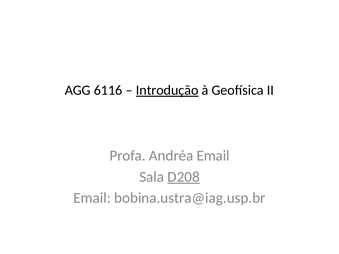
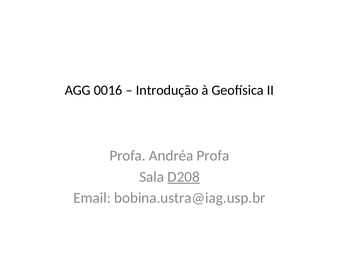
6116: 6116 -> 0016
Introdução underline: present -> none
Andréa Email: Email -> Profa
